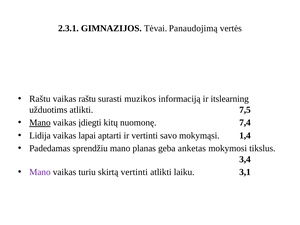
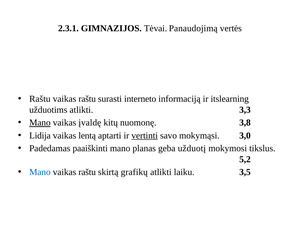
muzikos: muzikos -> interneto
7,5: 7,5 -> 3,3
įdiegti: įdiegti -> įvaldę
7,4: 7,4 -> 3,8
lapai: lapai -> lentą
vertinti at (145, 135) underline: none -> present
1,4: 1,4 -> 3,0
sprendžiu: sprendžiu -> paaiškinti
anketas: anketas -> užduotį
3,4: 3,4 -> 5,2
Mano at (40, 172) colour: purple -> blue
turiu at (87, 172): turiu -> raštu
skirtą vertinti: vertinti -> grafikų
3,1: 3,1 -> 3,5
